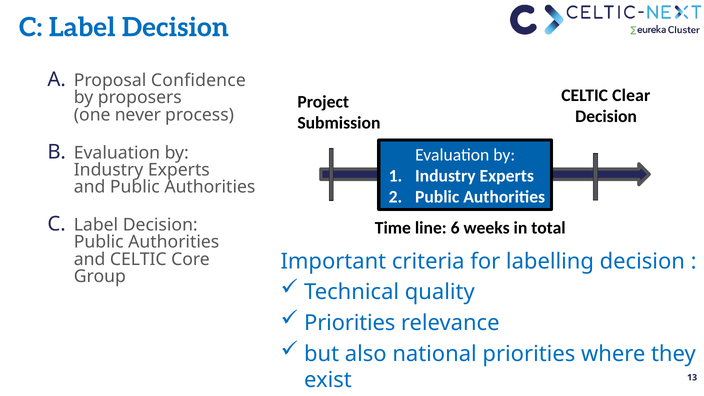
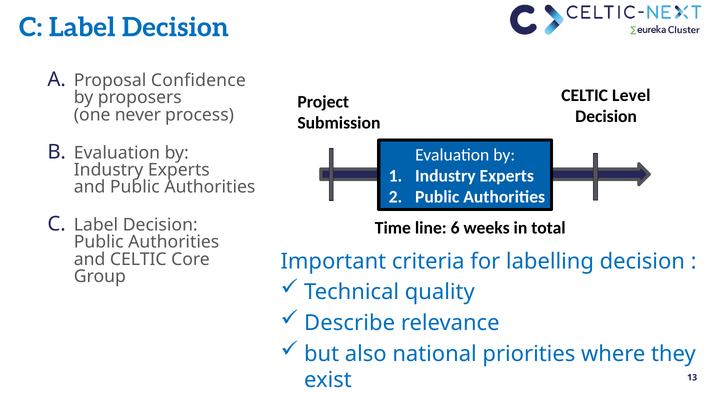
Clear: Clear -> Level
Priorities at (350, 323): Priorities -> Describe
